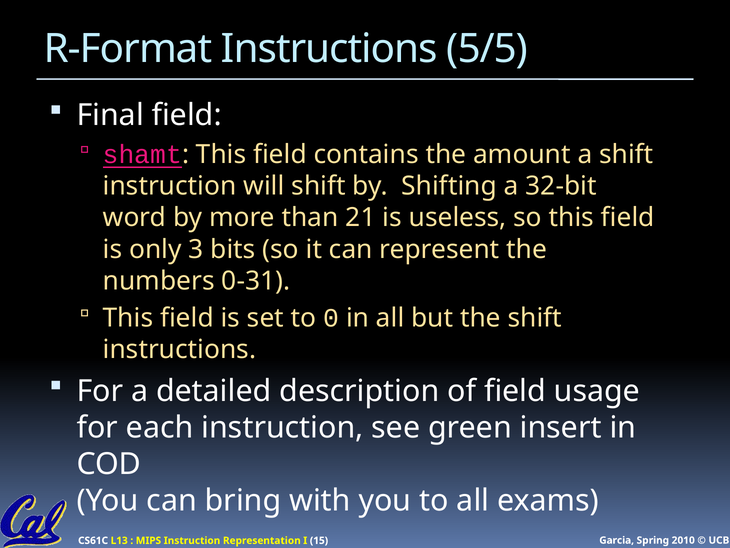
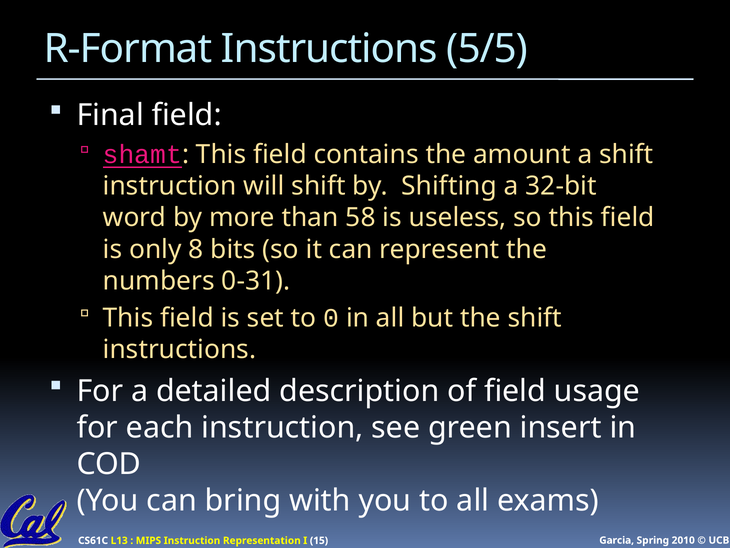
21: 21 -> 58
3: 3 -> 8
